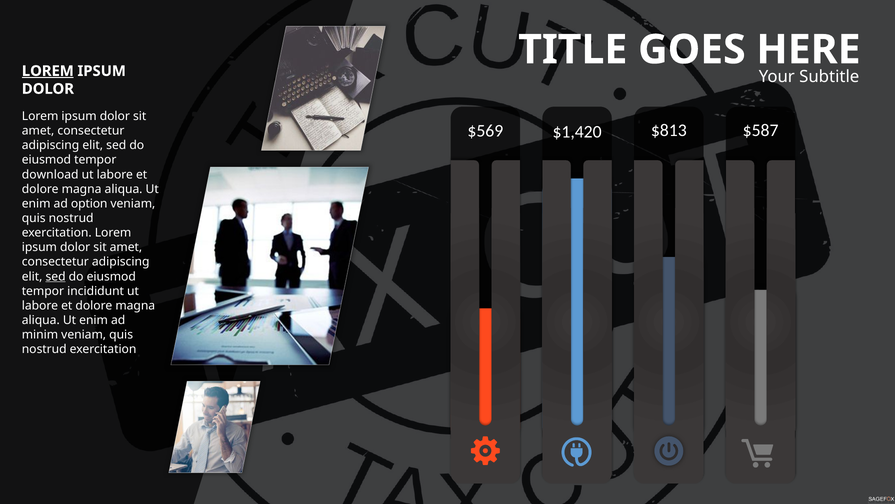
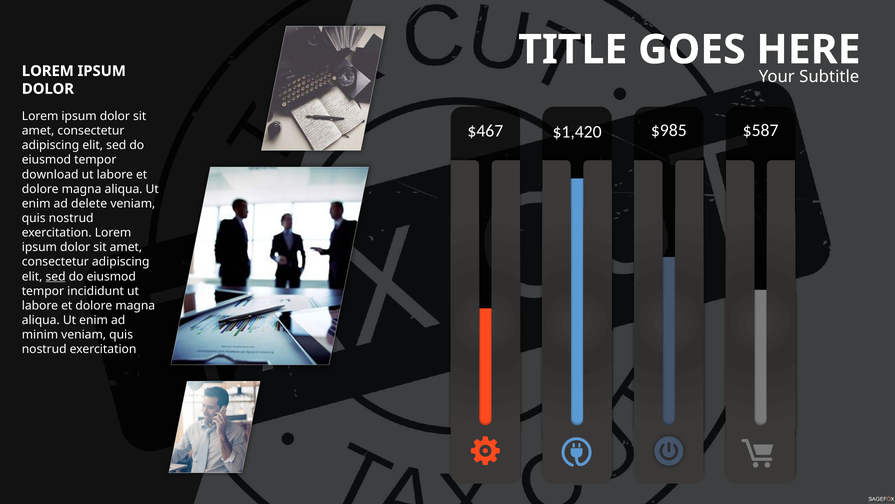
LOREM at (48, 71) underline: present -> none
$569: $569 -> $467
$813: $813 -> $985
option: option -> delete
